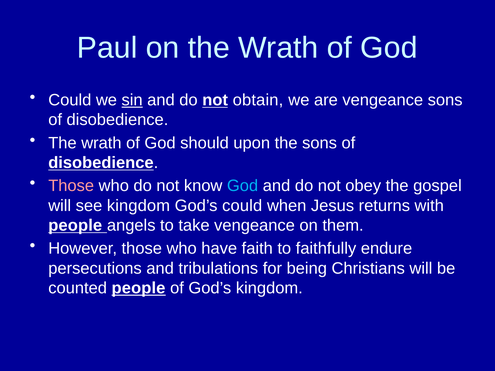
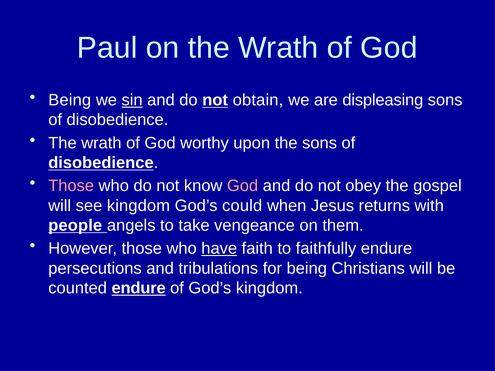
Could at (70, 100): Could -> Being
are vengeance: vengeance -> displeasing
should: should -> worthy
God at (243, 186) colour: light blue -> pink
have underline: none -> present
counted people: people -> endure
